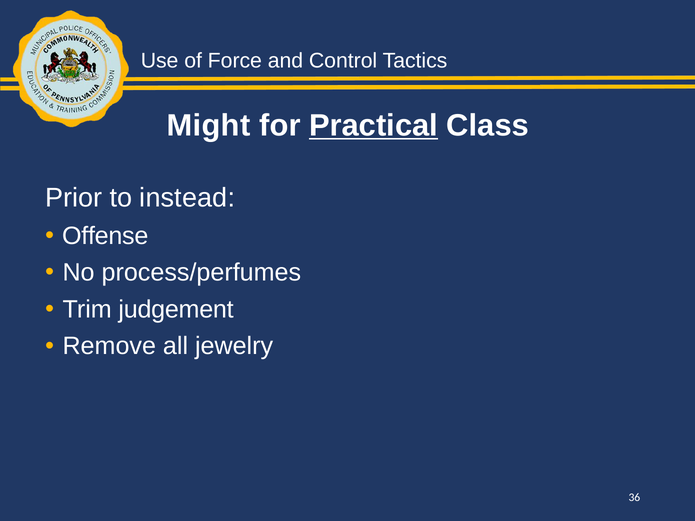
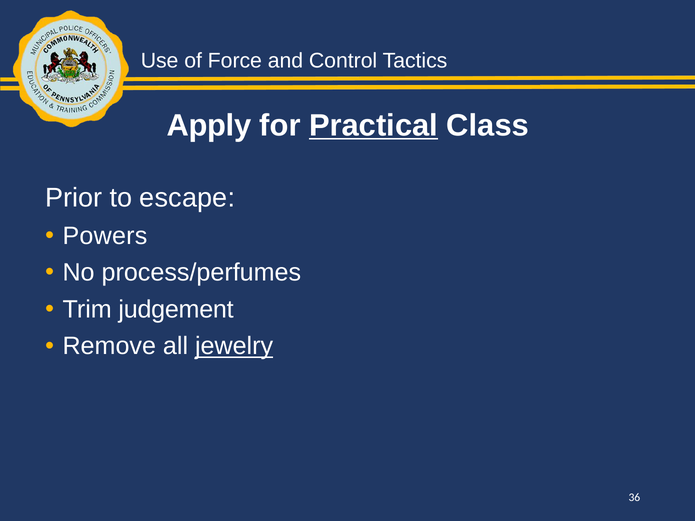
Might: Might -> Apply
instead: instead -> escape
Offense: Offense -> Powers
jewelry underline: none -> present
